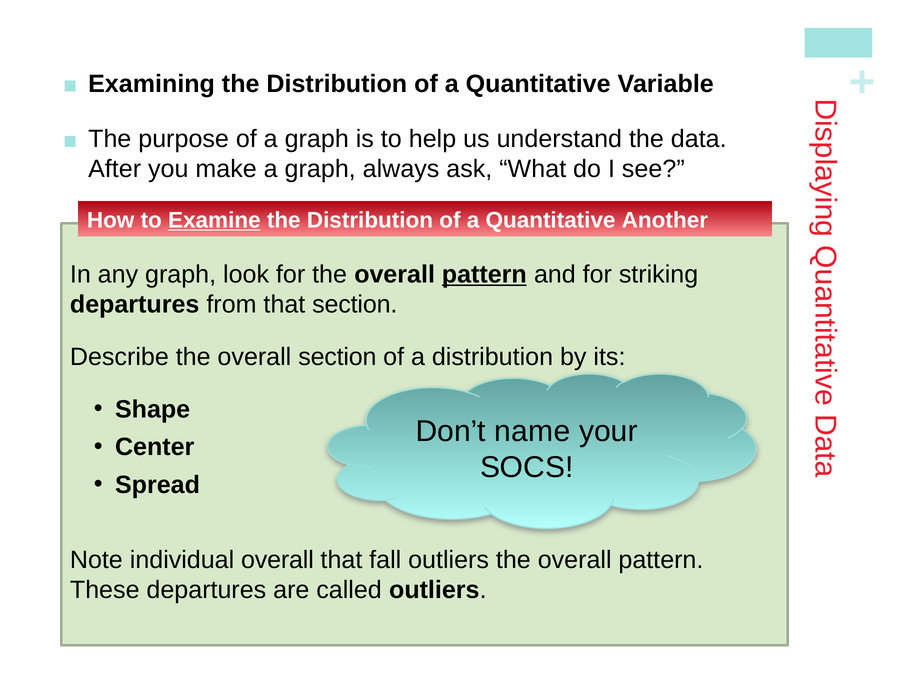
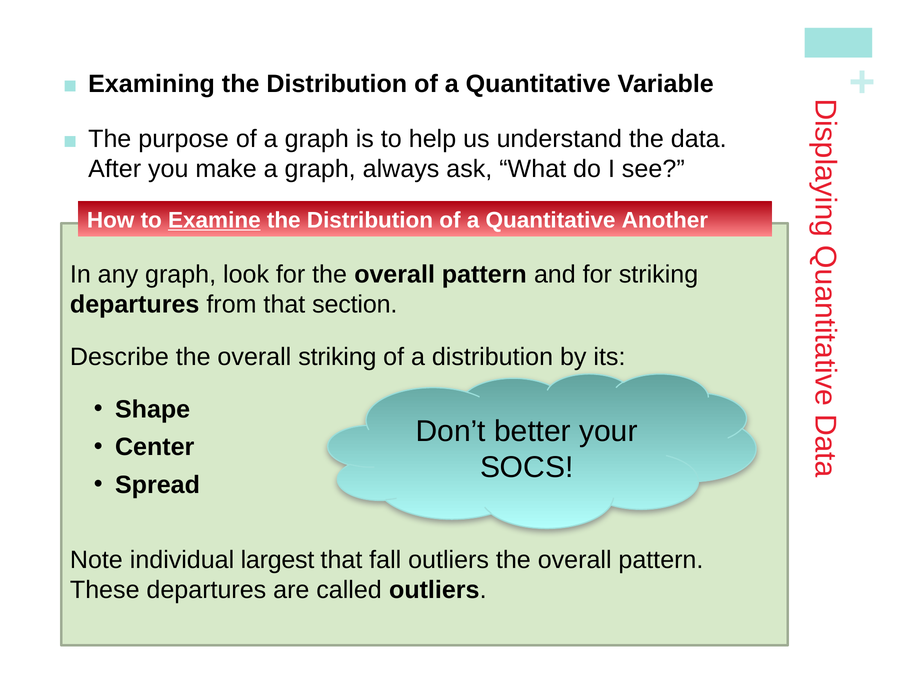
pattern at (484, 274) underline: present -> none
overall section: section -> striking
name: name -> better
individual overall: overall -> largest
